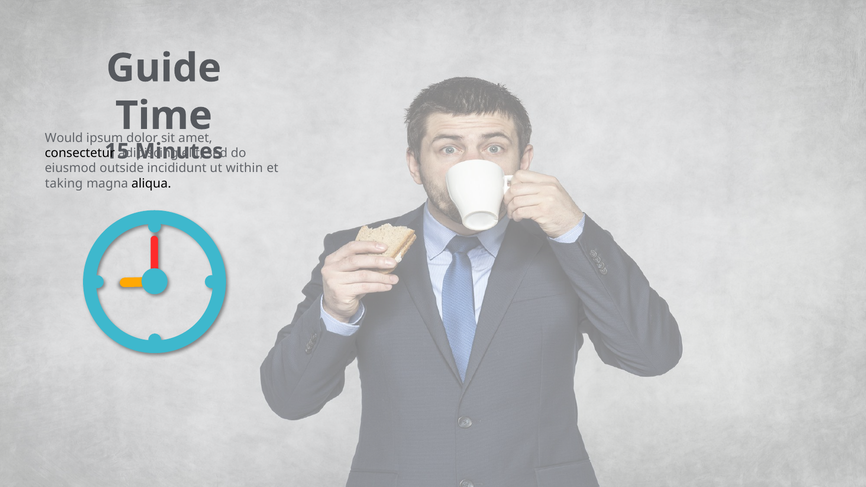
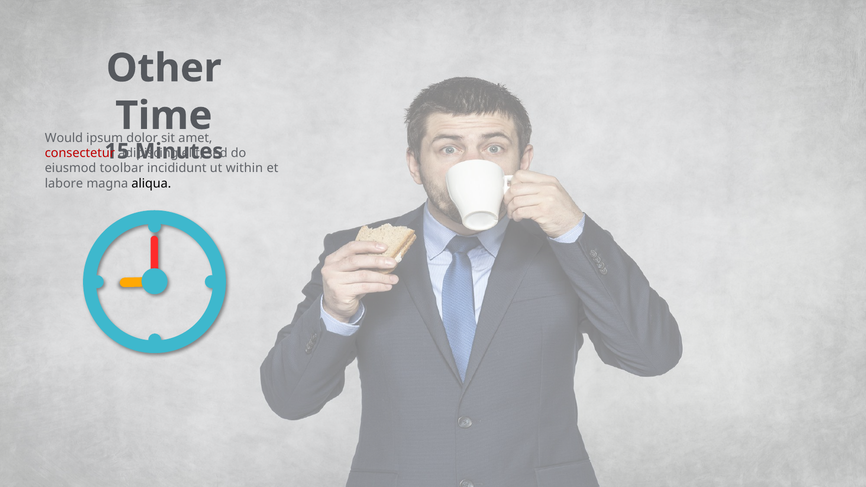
Guide: Guide -> Other
consectetur colour: black -> red
outside: outside -> toolbar
taking: taking -> labore
